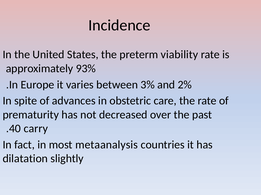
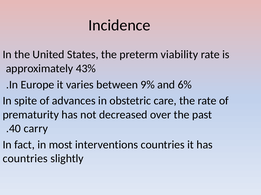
93%: 93% -> 43%
3%: 3% -> 9%
2%: 2% -> 6%
metaanalysis: metaanalysis -> interventions
dilatation at (25, 159): dilatation -> countries
